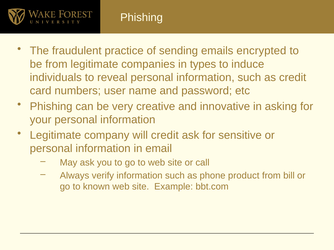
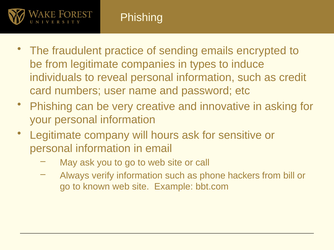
will credit: credit -> hours
product: product -> hackers
